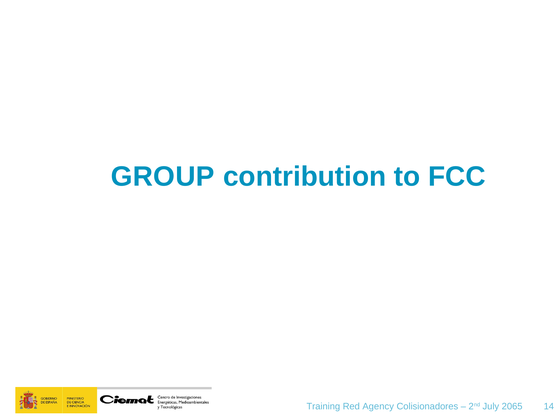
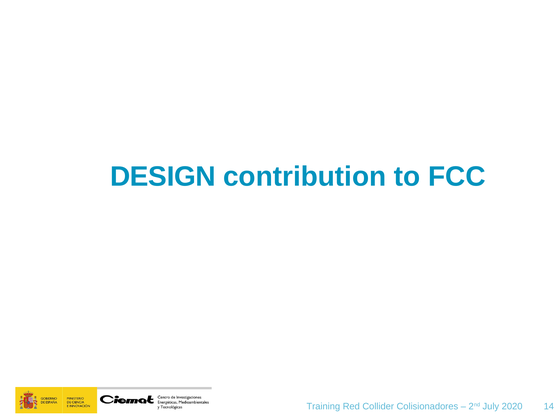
GROUP: GROUP -> DESIGN
Agency: Agency -> Collider
2065: 2065 -> 2020
